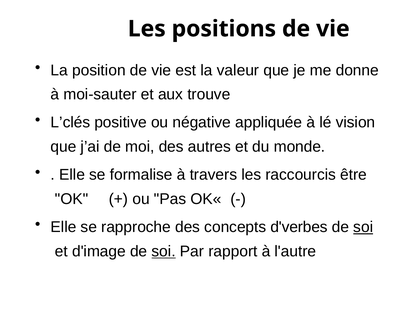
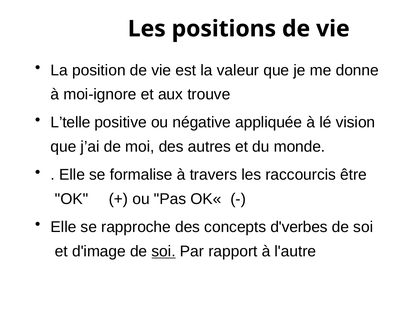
moi-sauter: moi-sauter -> moi-ignore
L’clés: L’clés -> L’telle
soi at (363, 227) underline: present -> none
